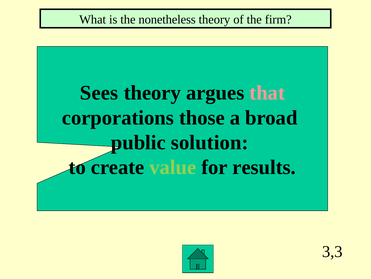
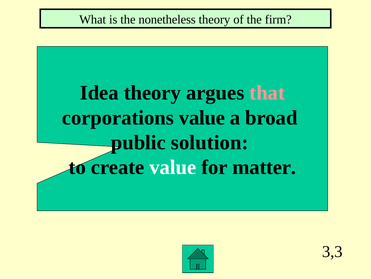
Sees: Sees -> Idea
corporations those: those -> value
value at (173, 167) colour: light green -> white
results: results -> matter
